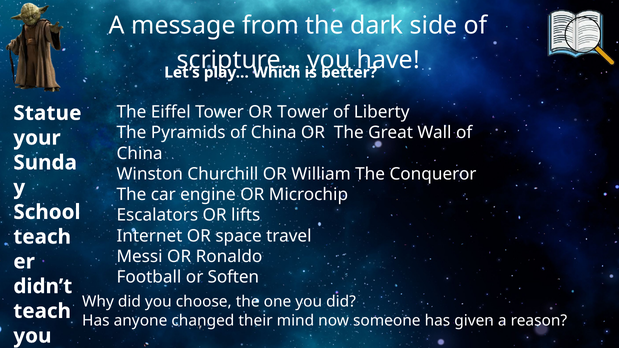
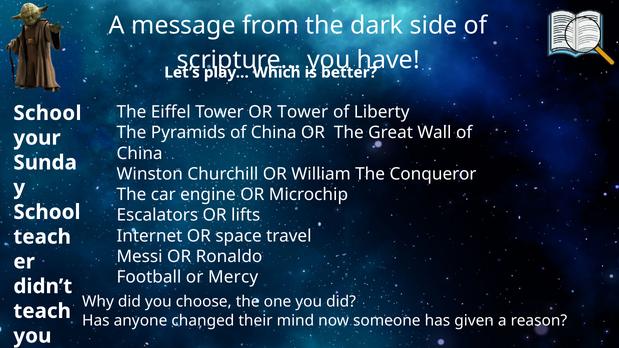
Statue at (47, 113): Statue -> School
Soften: Soften -> Mercy
